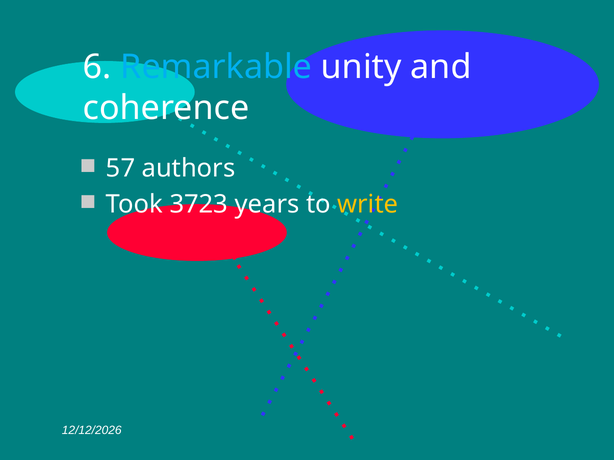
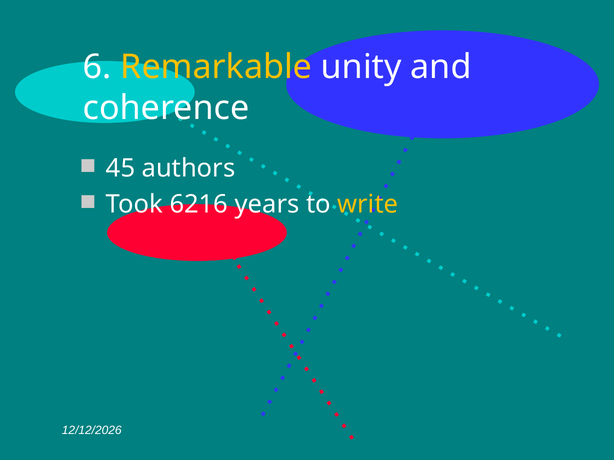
Remarkable colour: light blue -> yellow
57: 57 -> 45
3723: 3723 -> 6216
